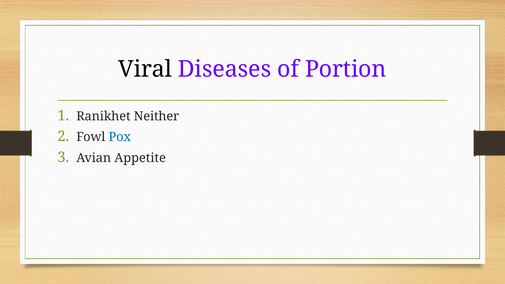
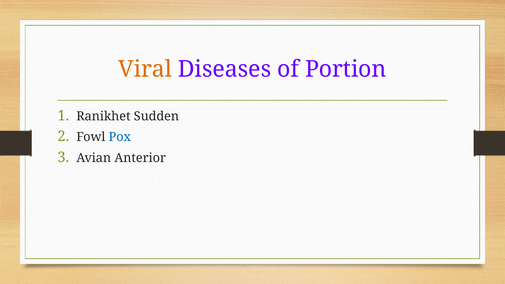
Viral colour: black -> orange
Neither: Neither -> Sudden
Appetite: Appetite -> Anterior
